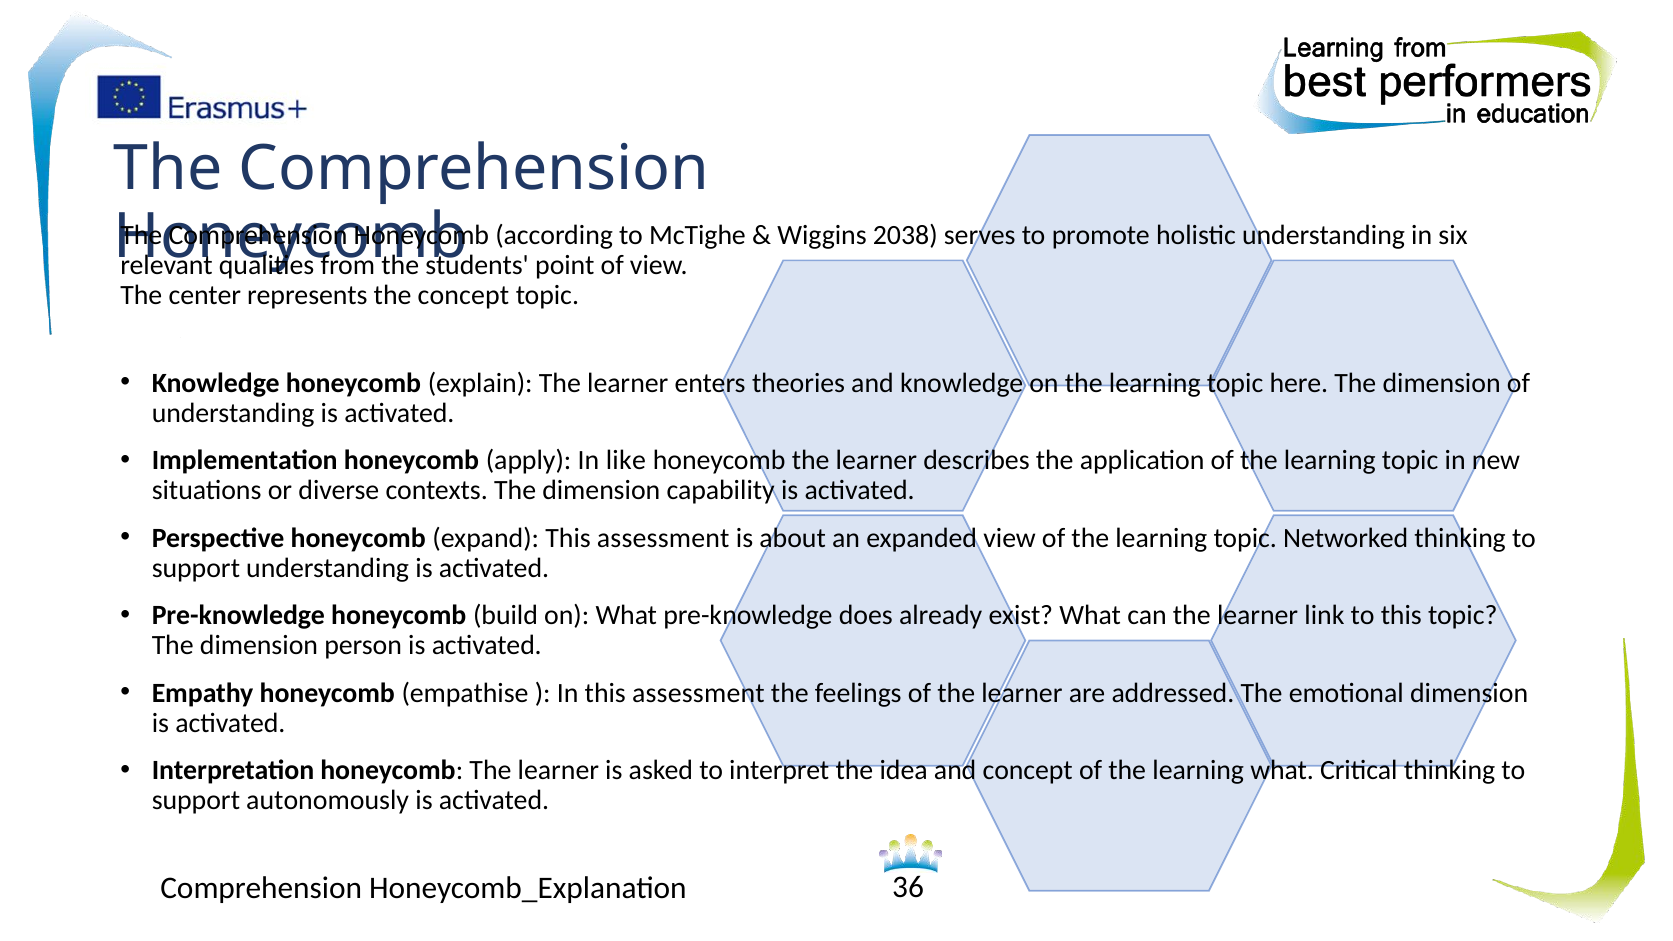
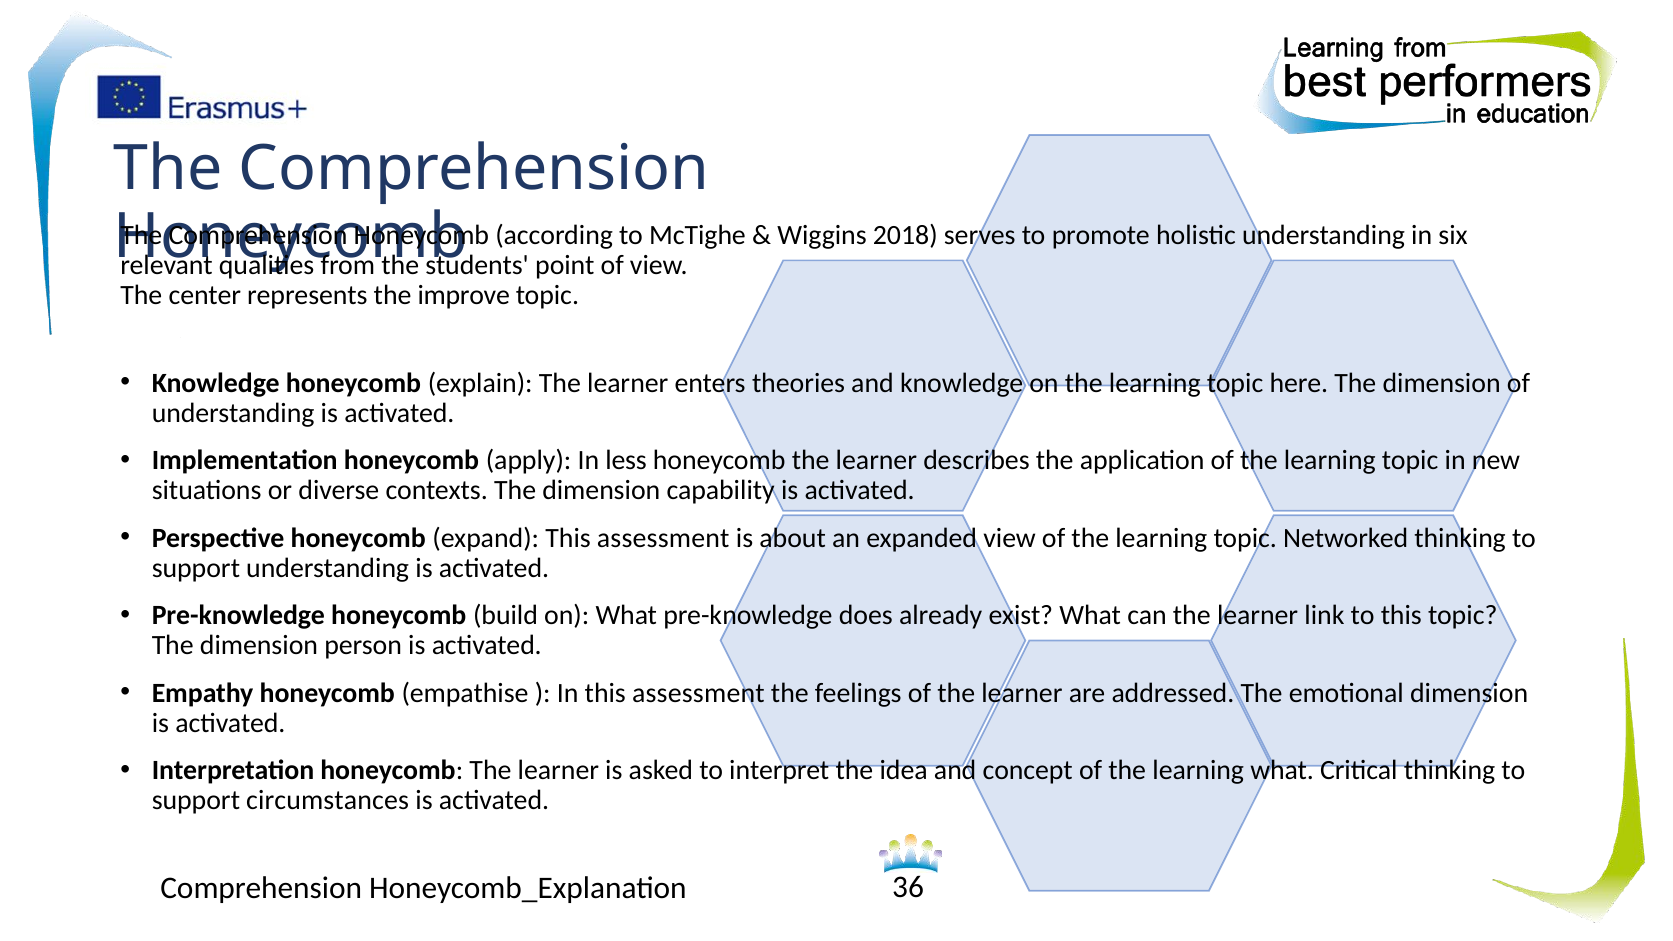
2038: 2038 -> 2018
the concept: concept -> improve
like: like -> less
autonomously: autonomously -> circumstances
